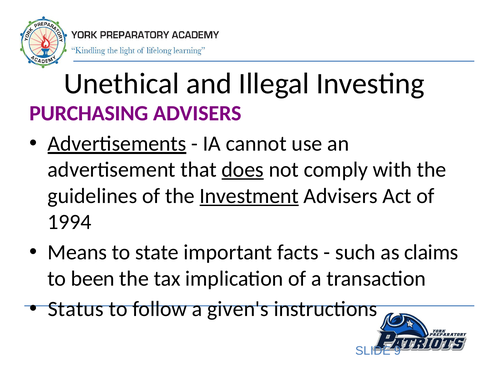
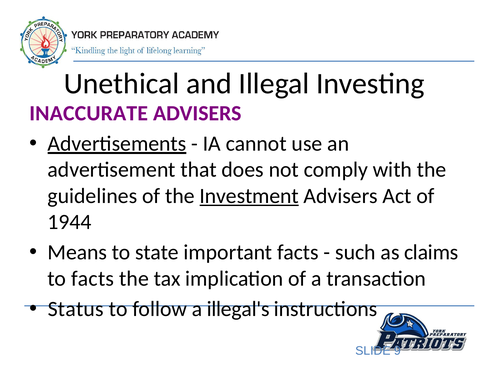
PURCHASING: PURCHASING -> INACCURATE
does underline: present -> none
1994: 1994 -> 1944
to been: been -> facts
given's: given's -> illegal's
